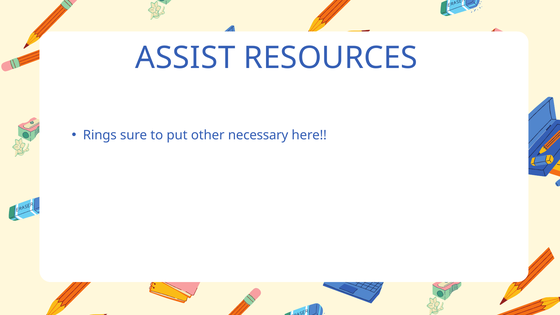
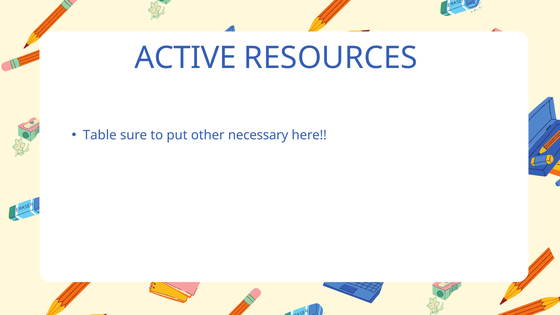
ASSIST: ASSIST -> ACTIVE
Rings: Rings -> Table
